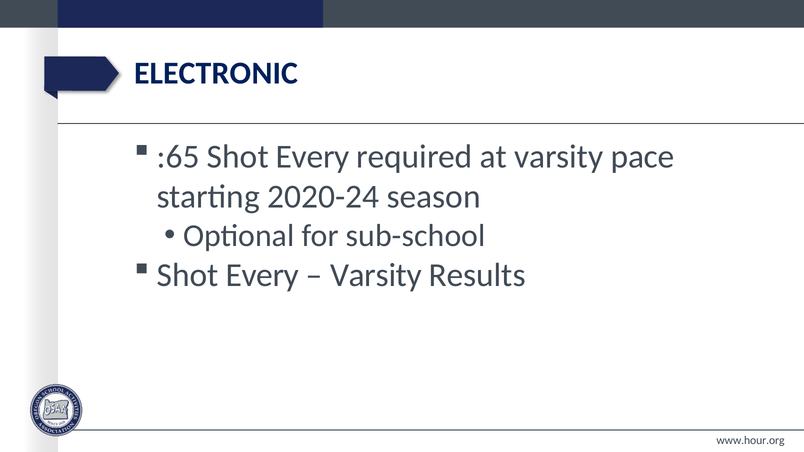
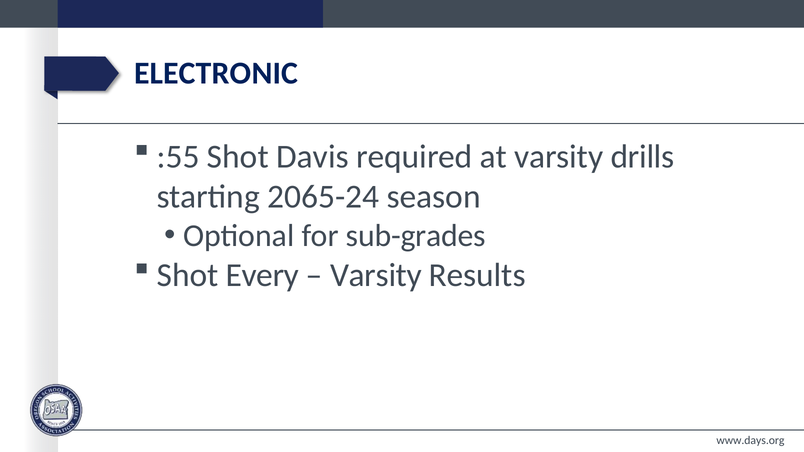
:65: :65 -> :55
Every at (313, 157): Every -> Davis
pace: pace -> drills
2020-24: 2020-24 -> 2065-24
sub-school: sub-school -> sub-grades
www.hour.org: www.hour.org -> www.days.org
